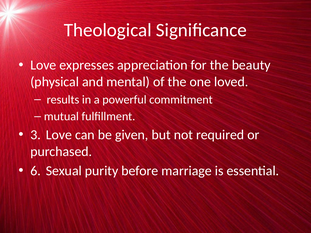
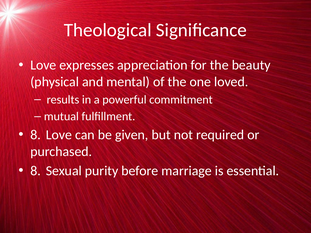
3 at (36, 135): 3 -> 8
6 at (36, 171): 6 -> 8
